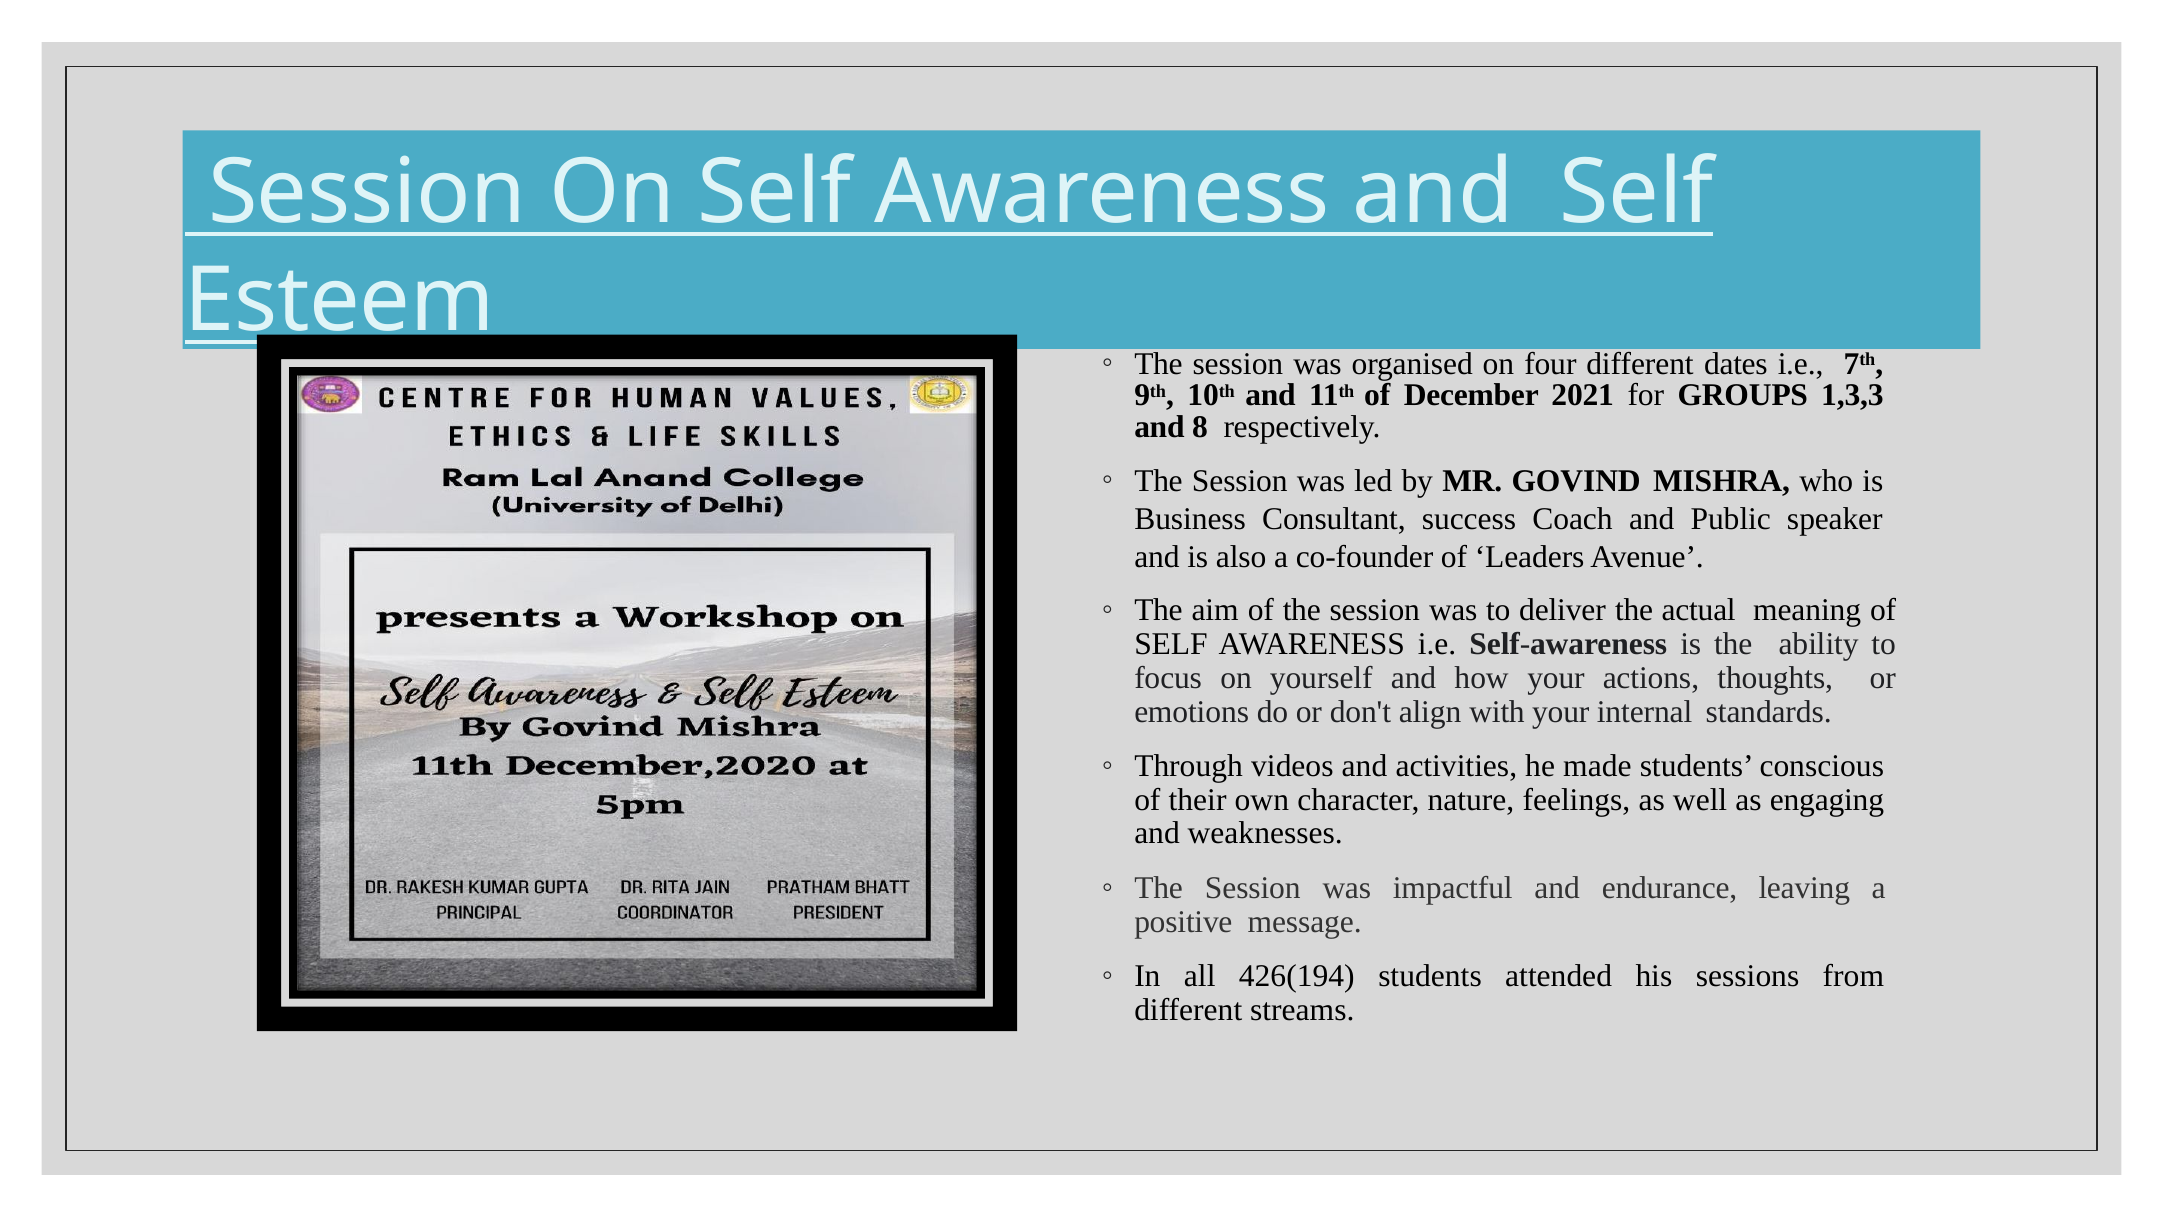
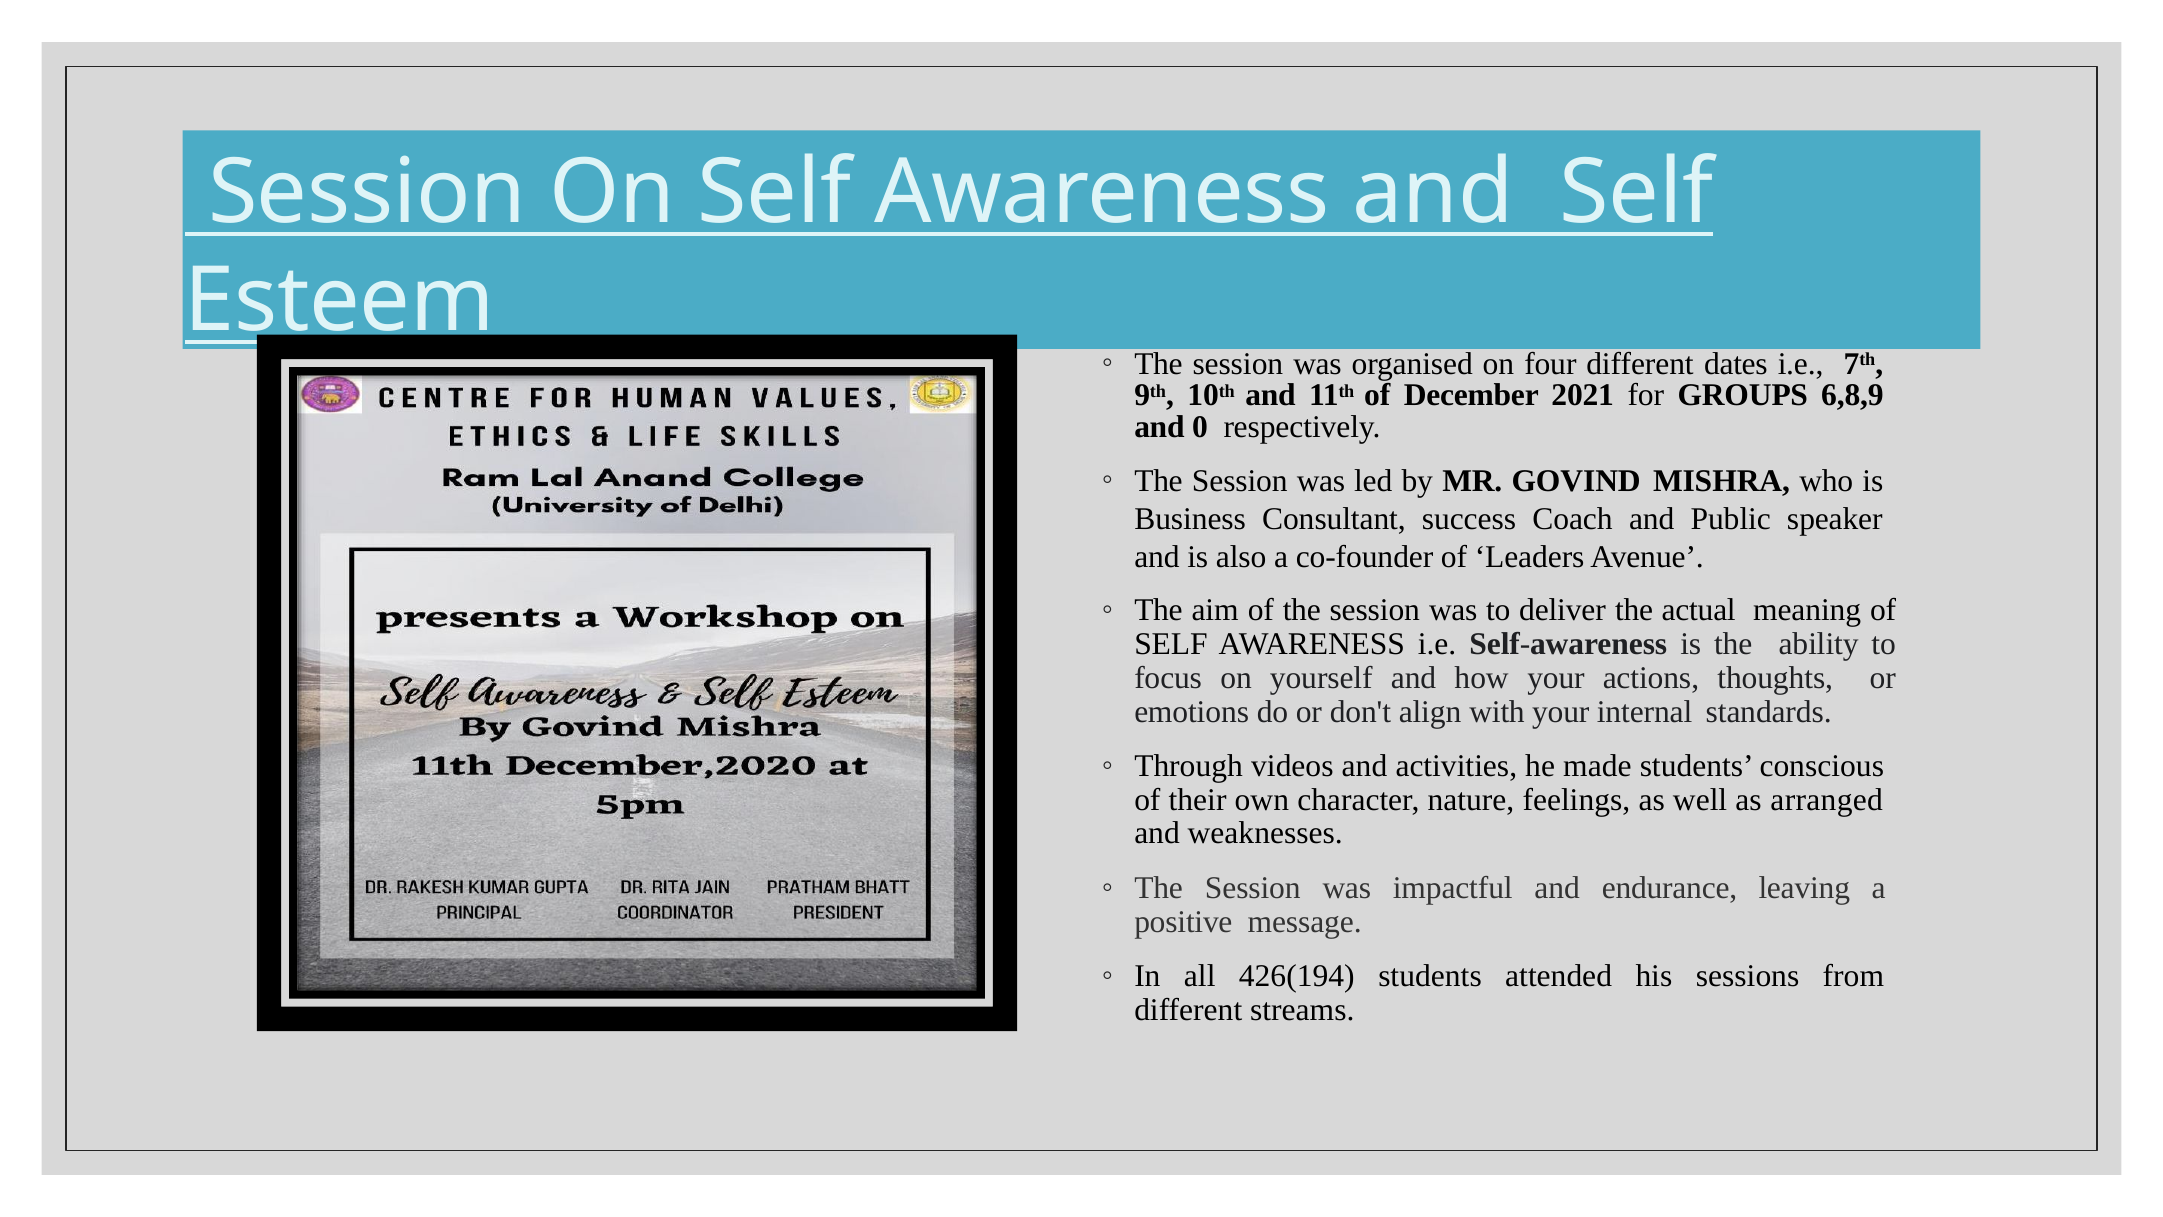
1,3,3: 1,3,3 -> 6,8,9
8: 8 -> 0
engaging: engaging -> arranged
